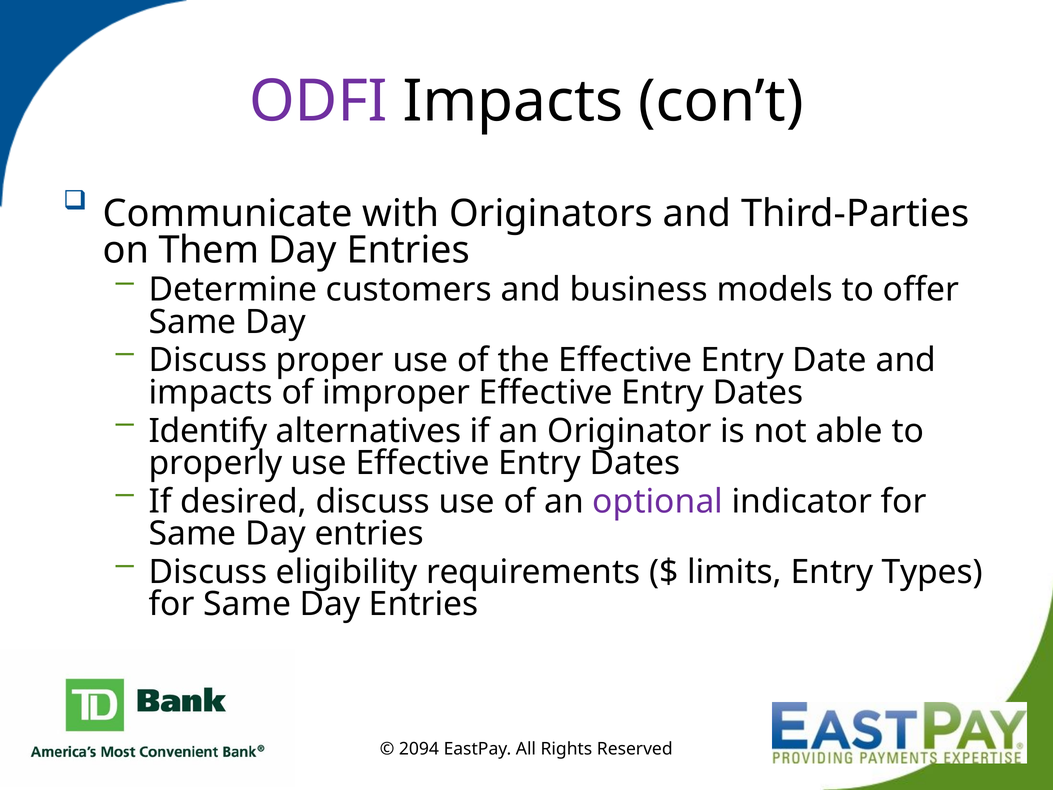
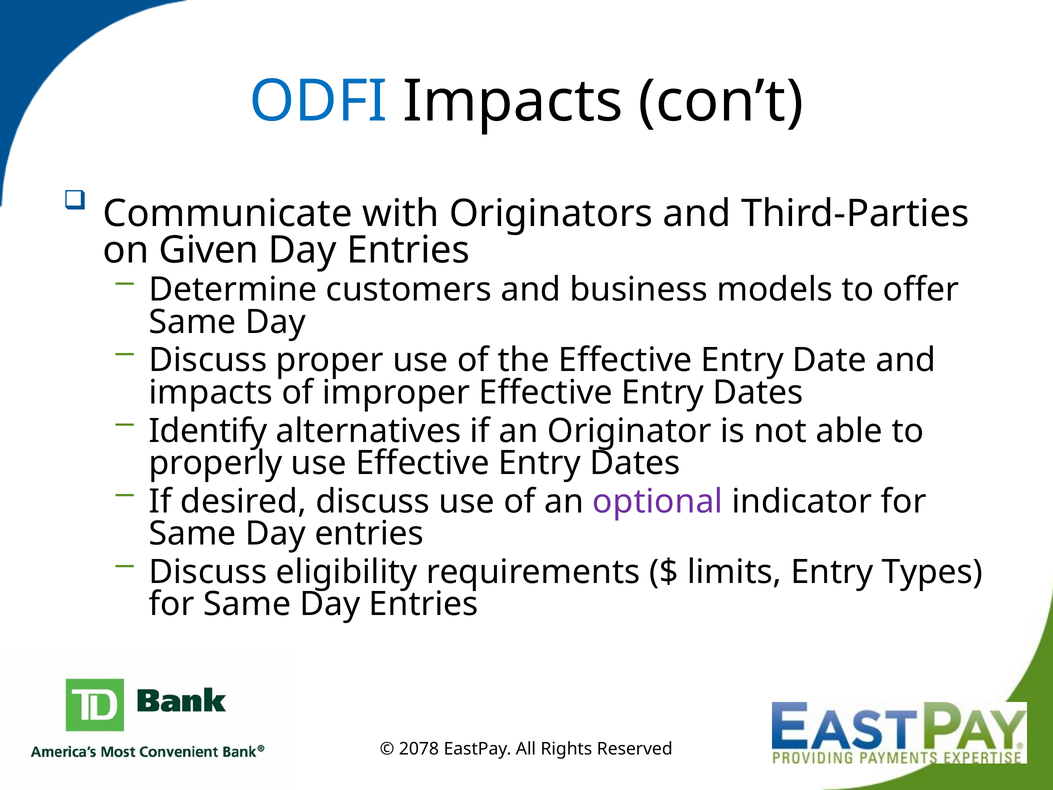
ODFI colour: purple -> blue
Them: Them -> Given
2094: 2094 -> 2078
